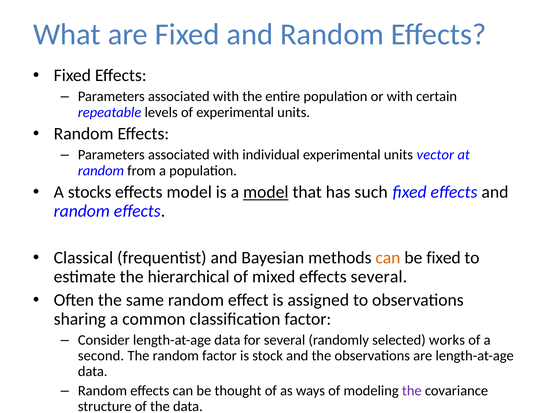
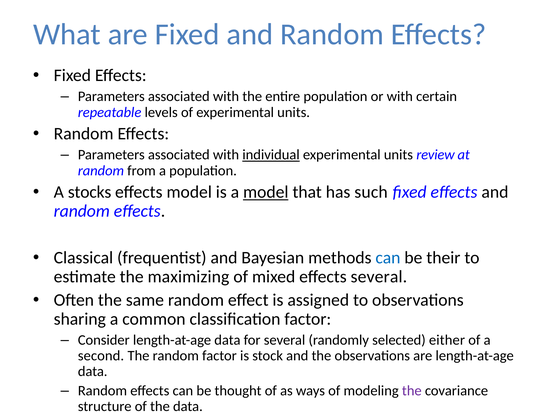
individual underline: none -> present
vector: vector -> review
can at (388, 258) colour: orange -> blue
be fixed: fixed -> their
hierarchical: hierarchical -> maximizing
works: works -> either
